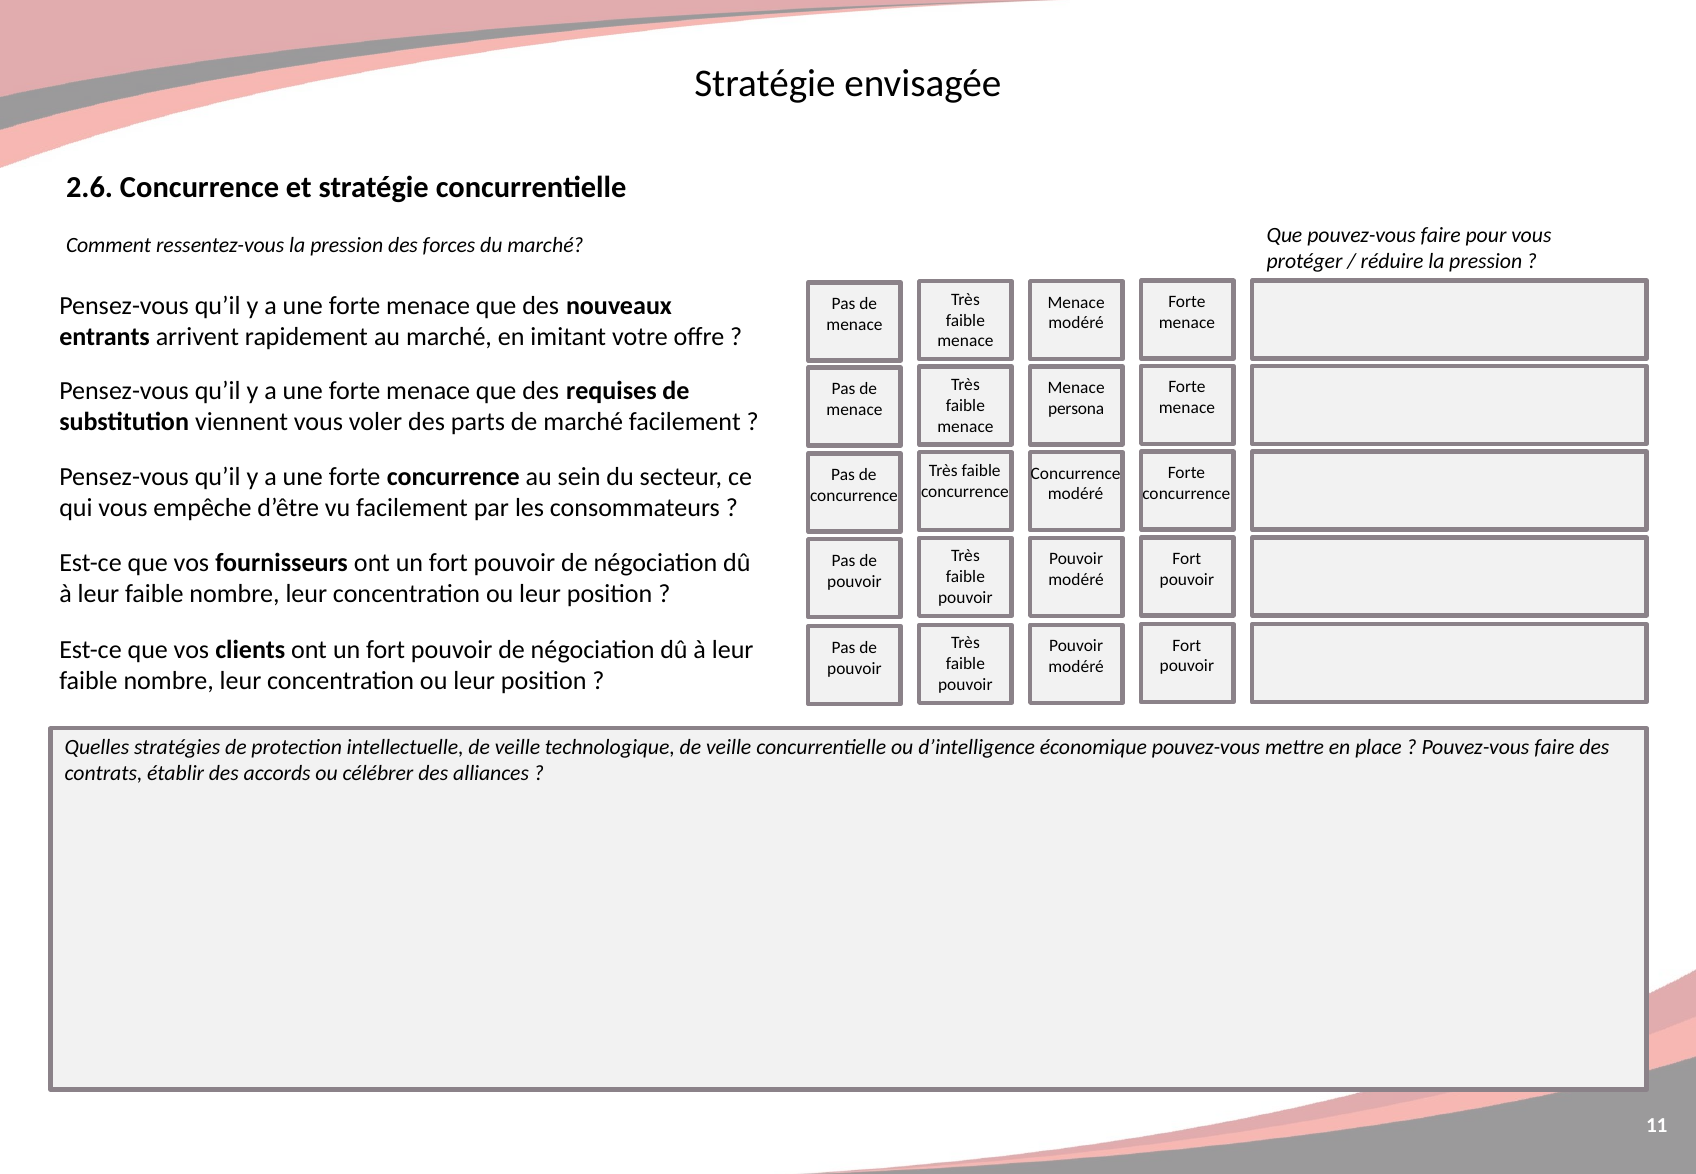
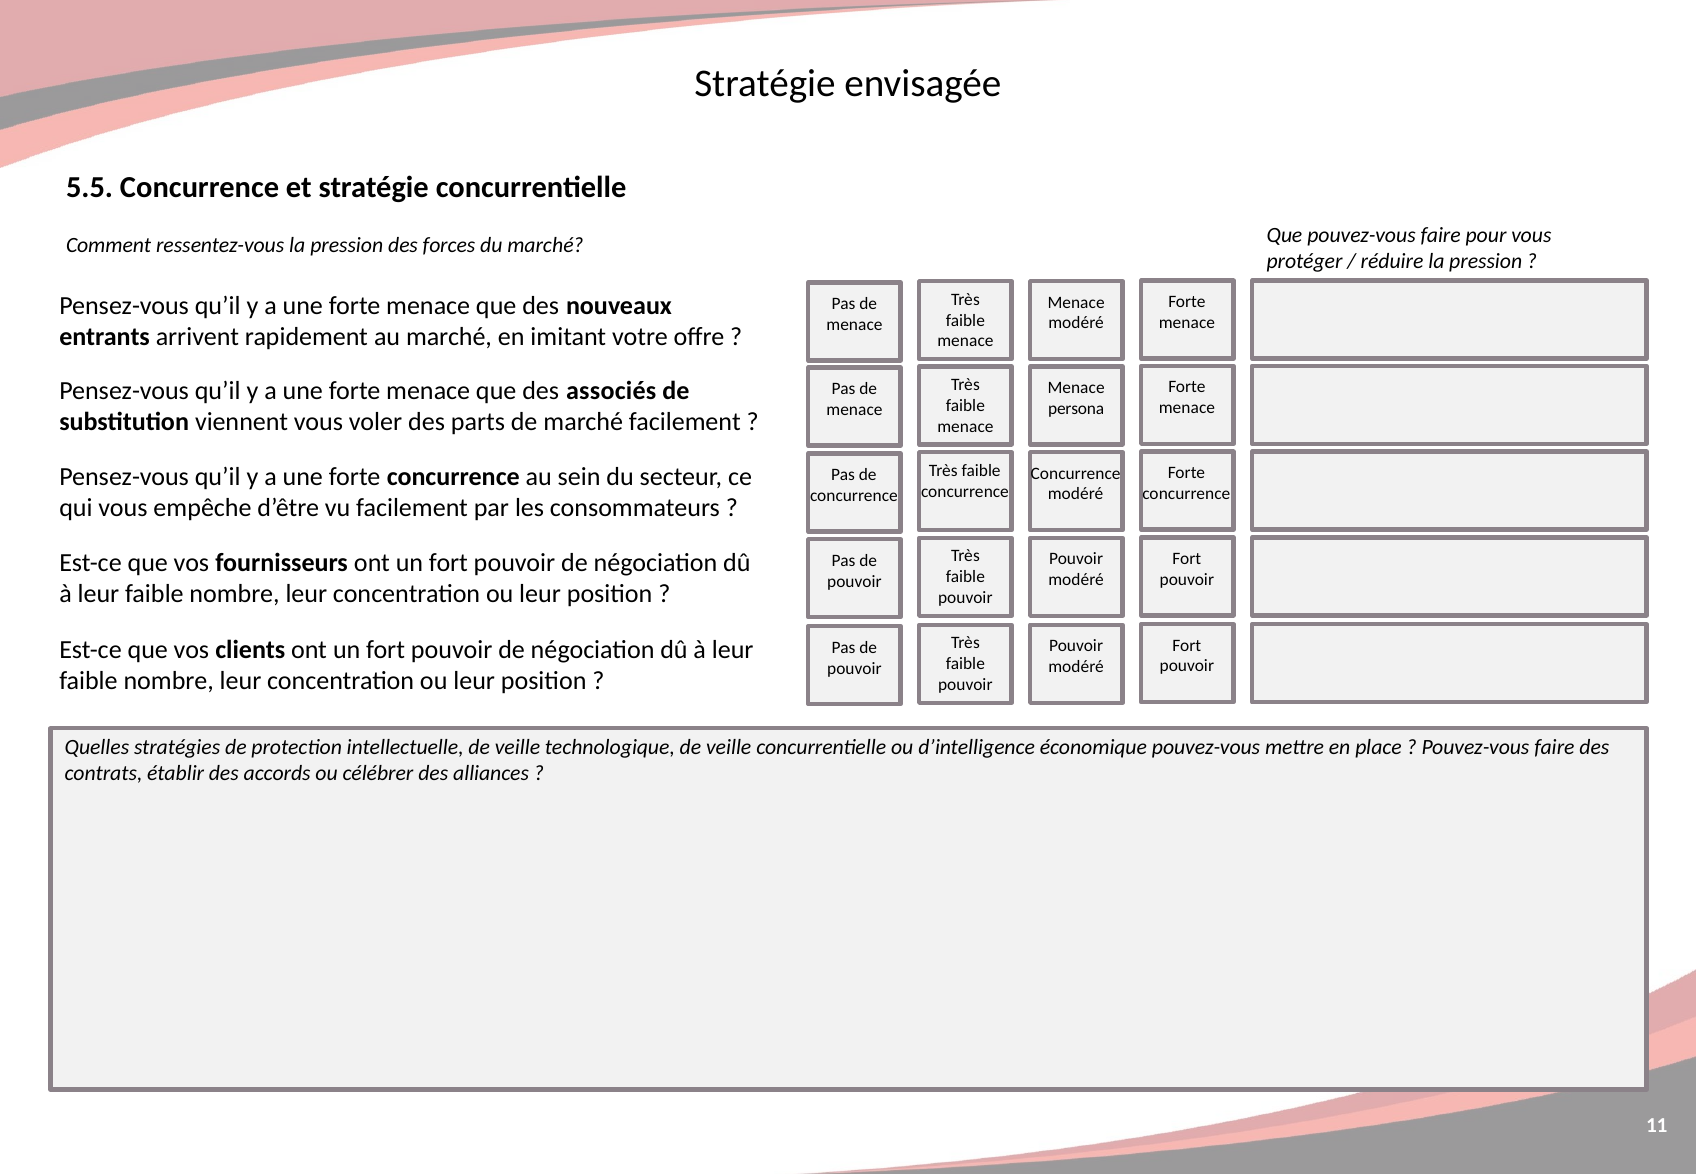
2.6: 2.6 -> 5.5
requises: requises -> associés
